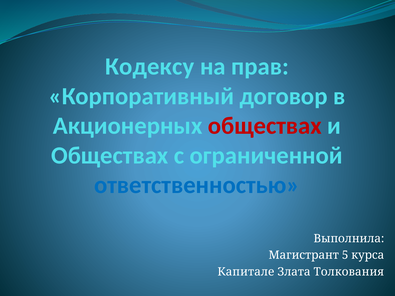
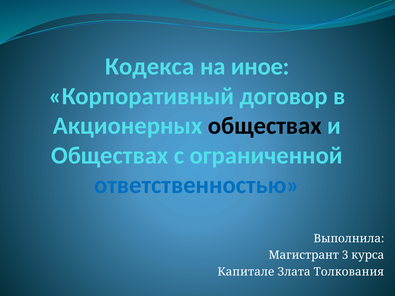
Кодексу: Кодексу -> Кодекса
прав: прав -> иное
обществах at (265, 126) colour: red -> black
5: 5 -> 3
